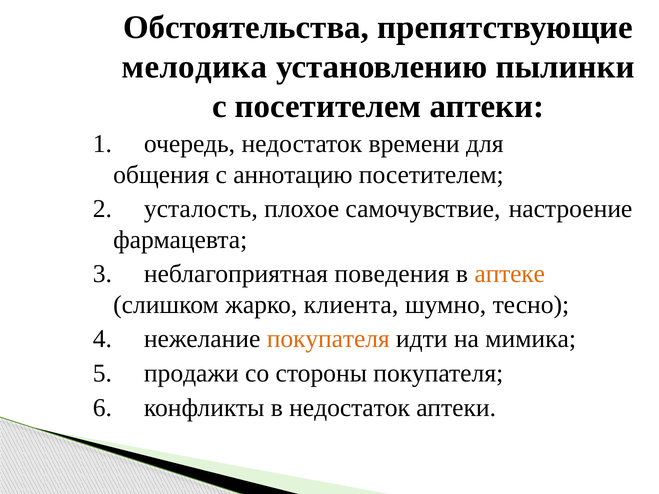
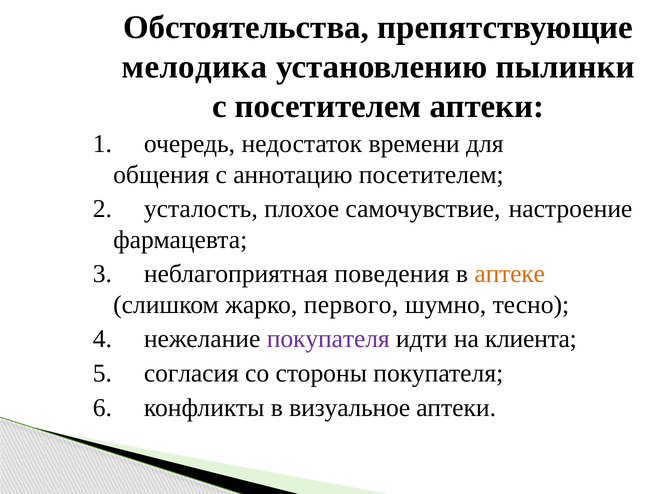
клиента: клиента -> первого
покупателя at (328, 339) colour: orange -> purple
мимика: мимика -> клиента
продажи: продажи -> согласия
в недостаток: недостаток -> визуальное
